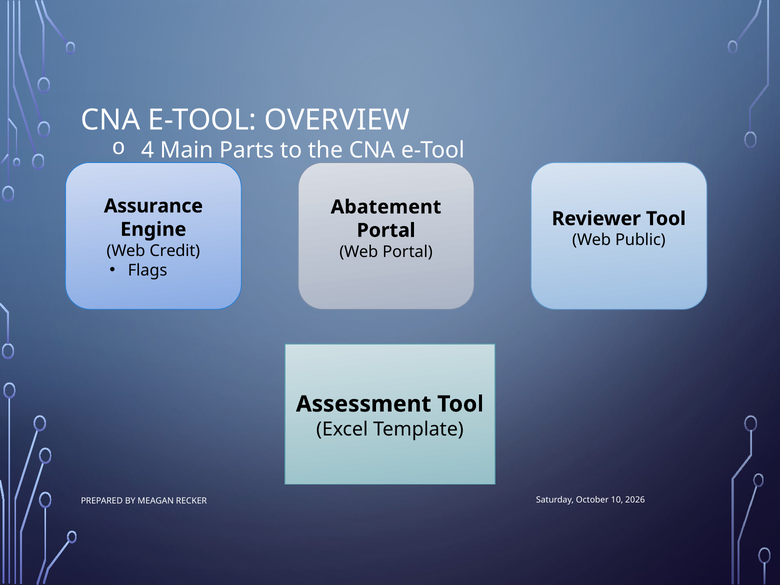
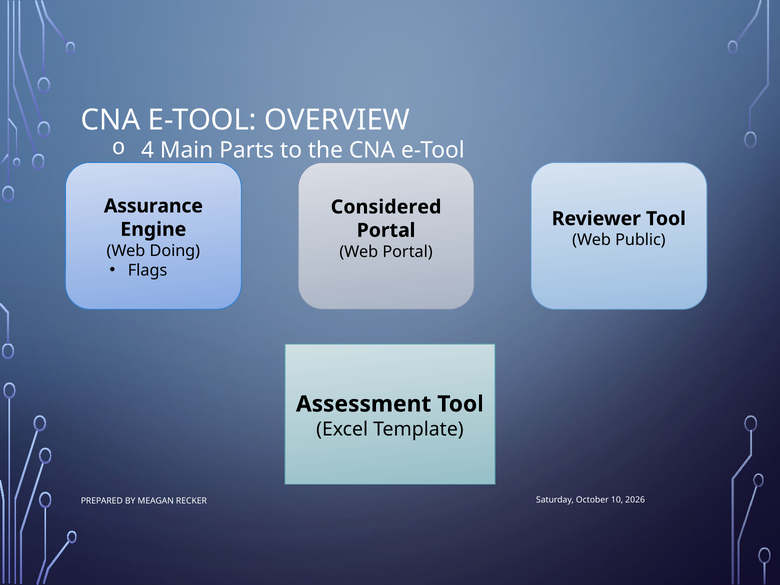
Abatement: Abatement -> Considered
Credit: Credit -> Doing
